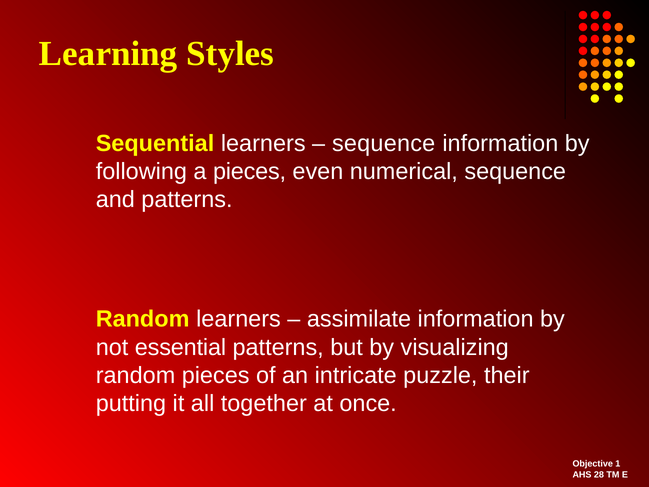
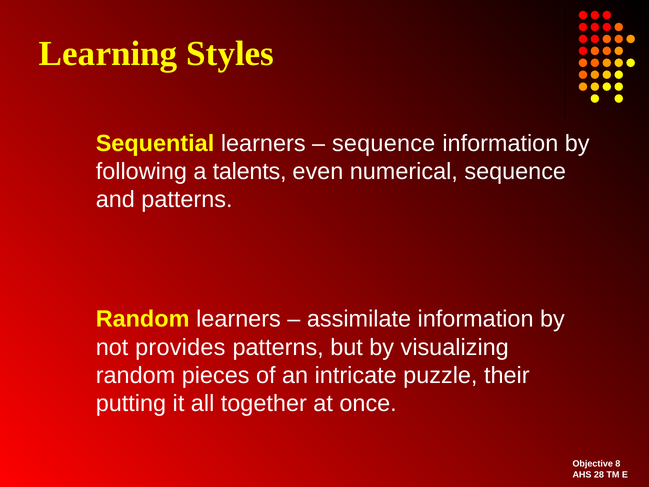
a pieces: pieces -> talents
essential: essential -> provides
1: 1 -> 8
